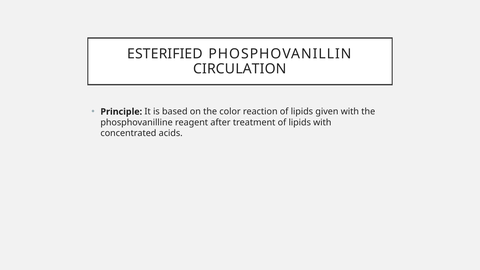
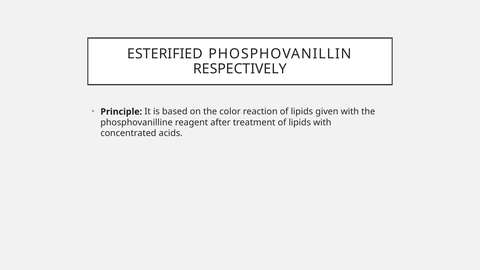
CIRCULATION: CIRCULATION -> RESPECTIVELY
